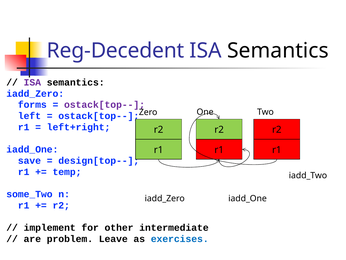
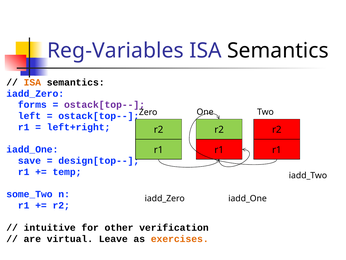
Reg-Decedent: Reg-Decedent -> Reg-Variables
ISA at (32, 82) colour: purple -> orange
implement: implement -> intuitive
intermediate: intermediate -> verification
problem: problem -> virtual
exercises colour: blue -> orange
